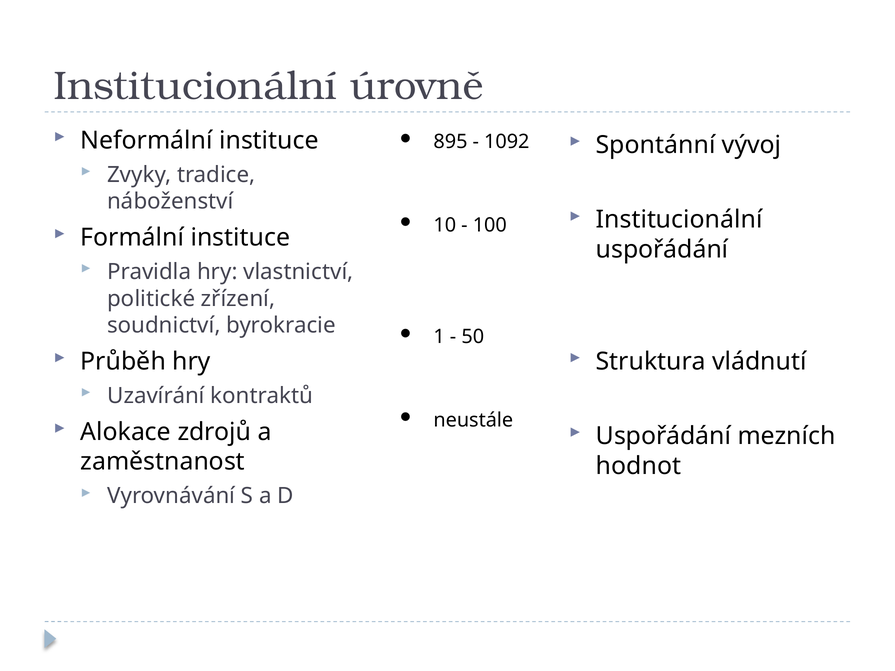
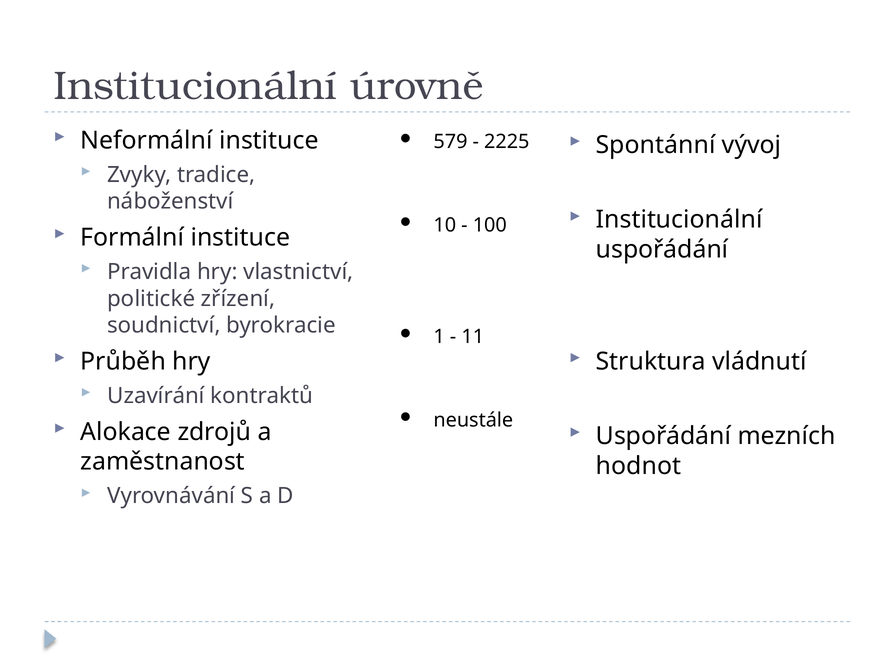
895: 895 -> 579
1092: 1092 -> 2225
50: 50 -> 11
